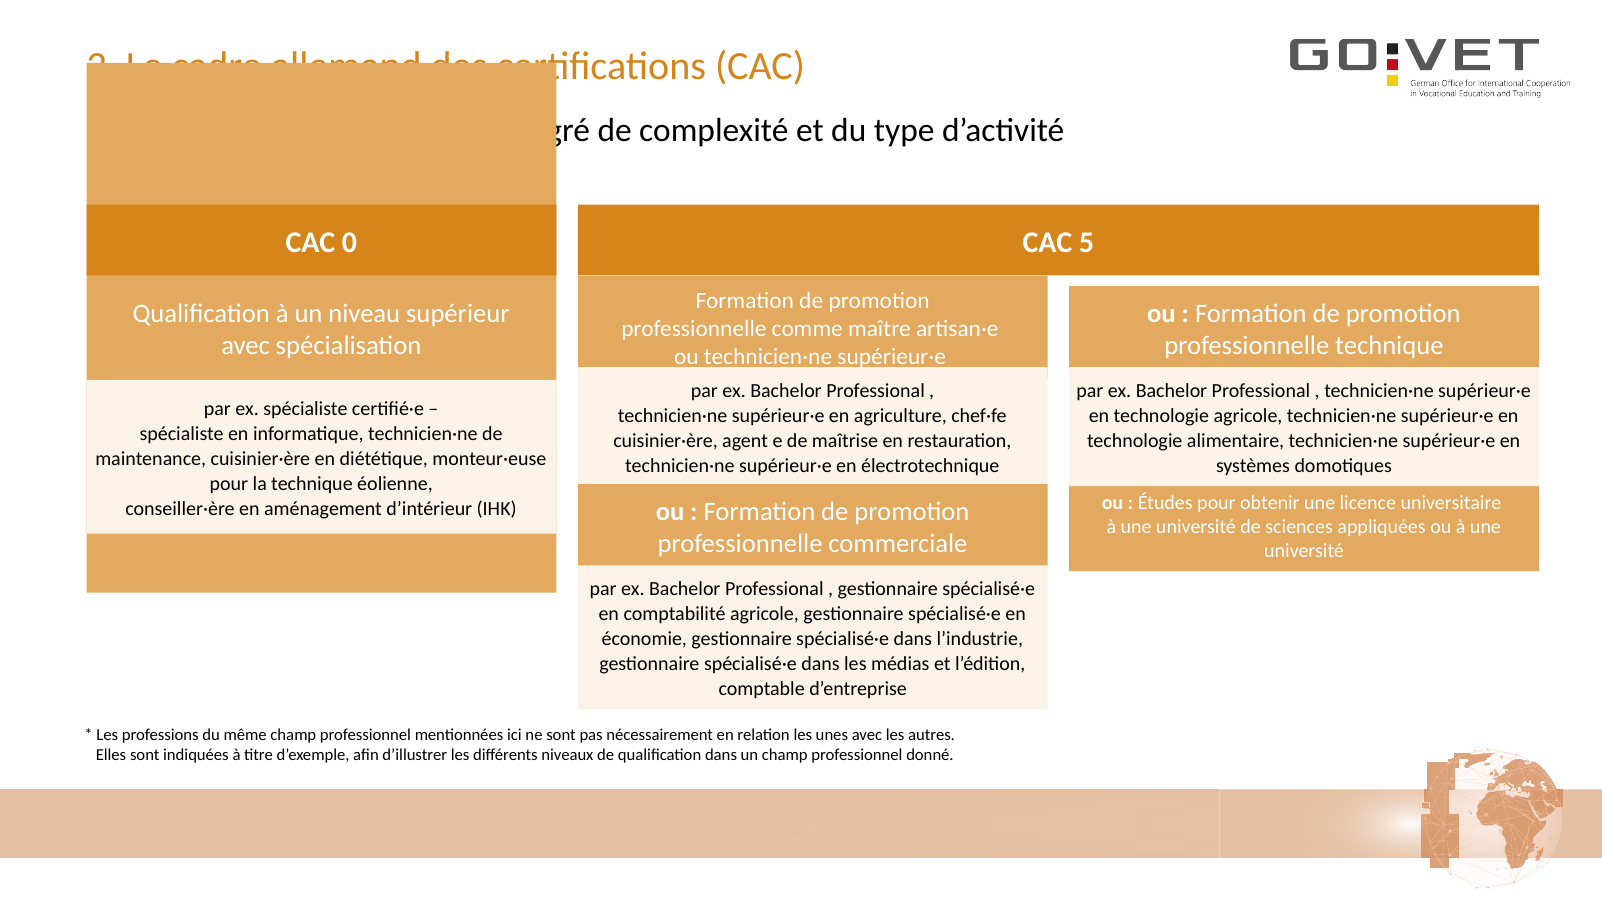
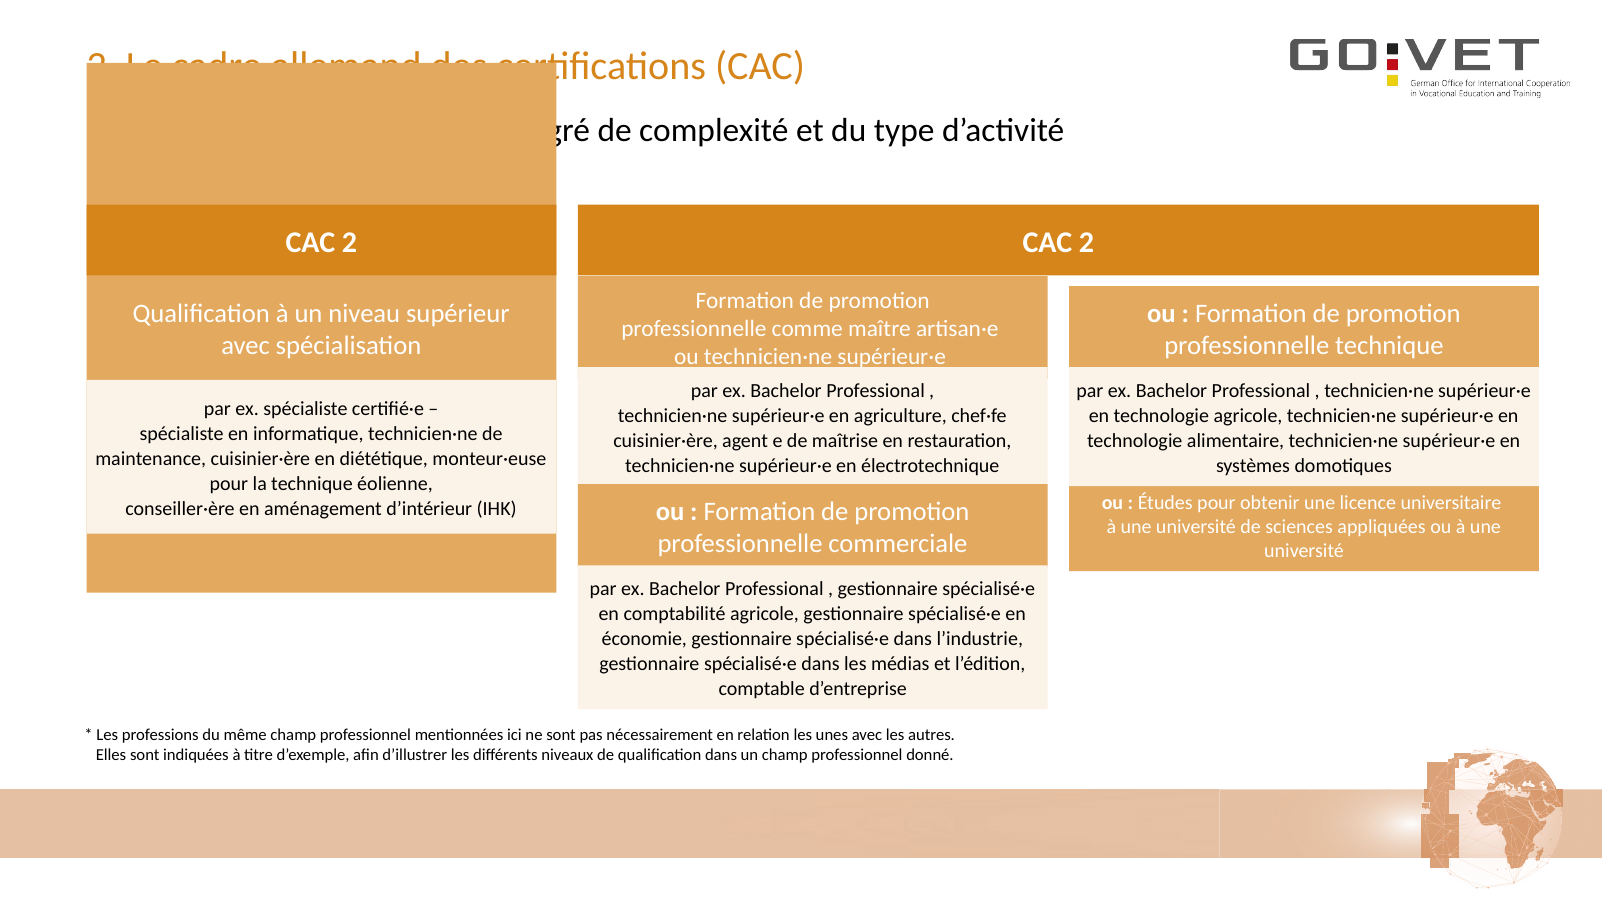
0 at (350, 243): 0 -> 2
5 at (1087, 243): 5 -> 2
